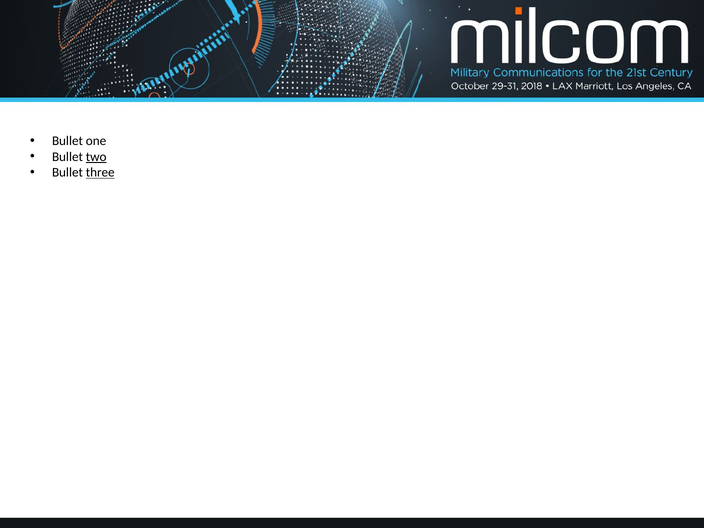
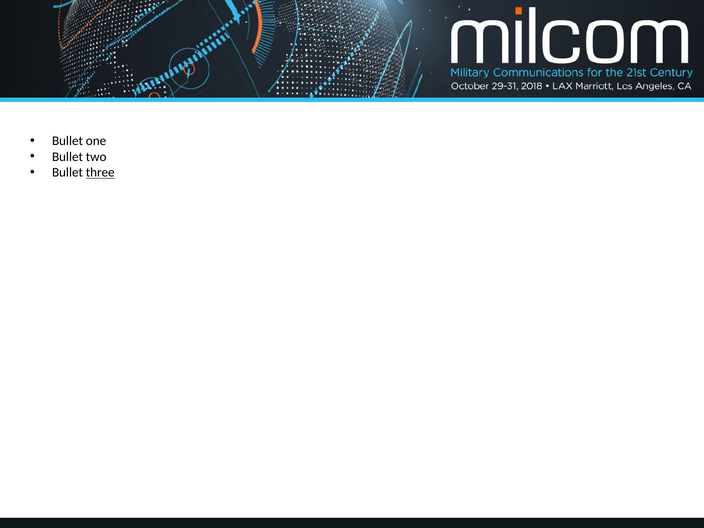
two underline: present -> none
